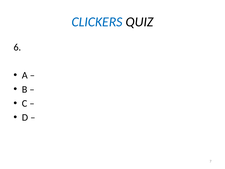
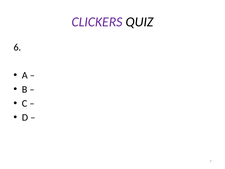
CLICKERS colour: blue -> purple
